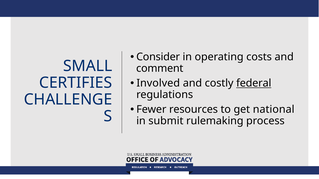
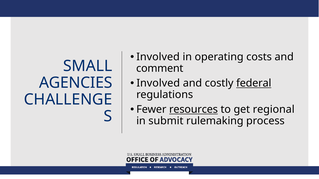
Consider at (158, 57): Consider -> Involved
CERTIFIES: CERTIFIES -> AGENCIES
resources underline: none -> present
national: national -> regional
